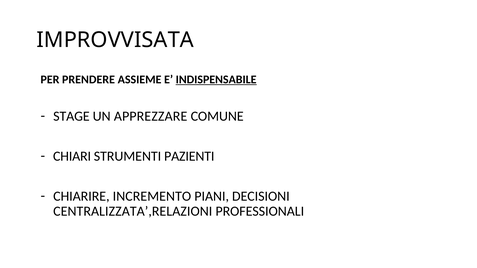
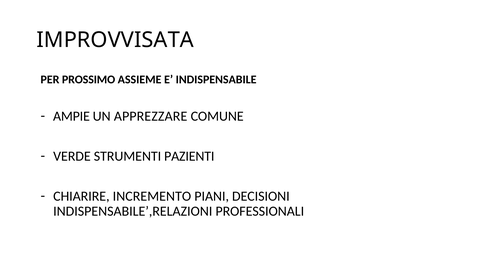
PRENDERE: PRENDERE -> PROSSIMO
INDISPENSABILE underline: present -> none
STAGE: STAGE -> AMPIE
CHIARI: CHIARI -> VERDE
CENTRALIZZATA’,RELAZIONI: CENTRALIZZATA’,RELAZIONI -> INDISPENSABILE’,RELAZIONI
